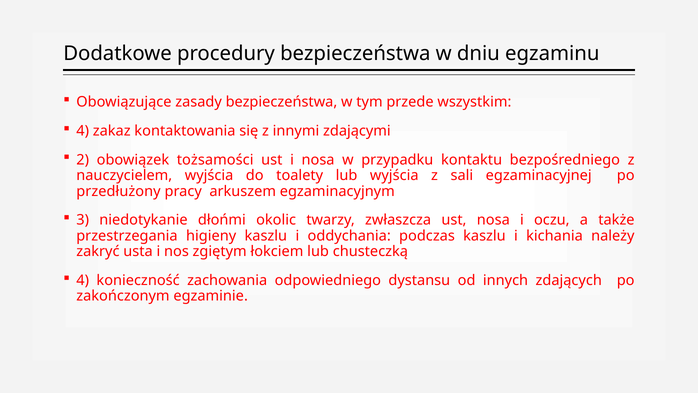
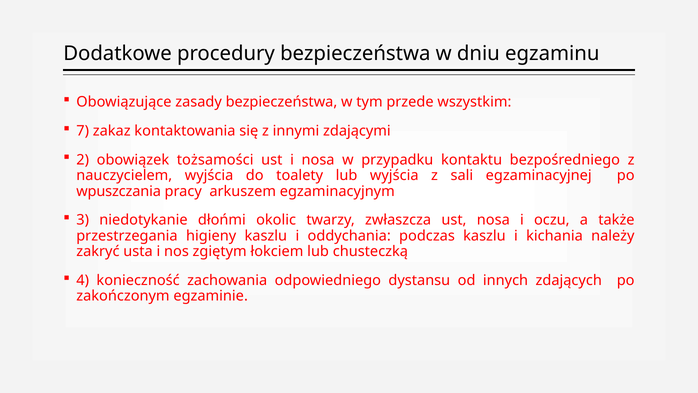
4 at (83, 131): 4 -> 7
przedłużony: przedłużony -> wpuszczania
